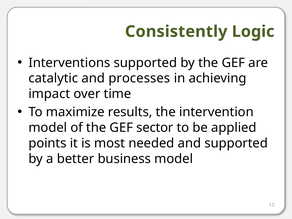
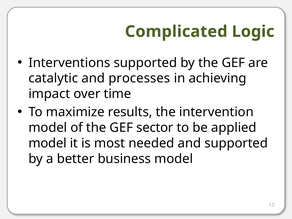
Consistently: Consistently -> Complicated
points at (47, 143): points -> model
